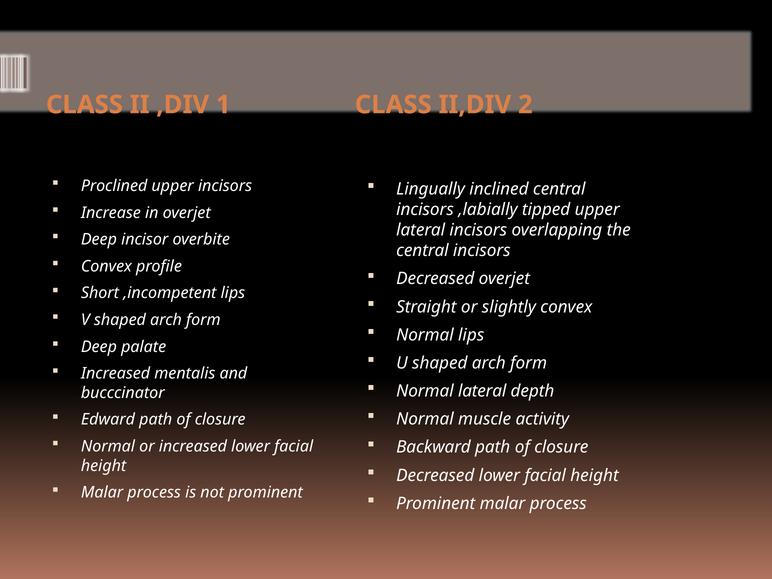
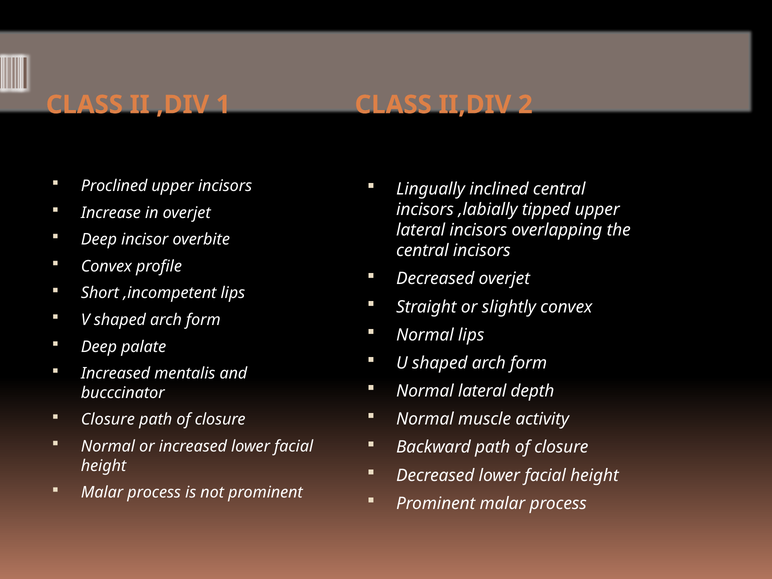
Edward at (108, 420): Edward -> Closure
